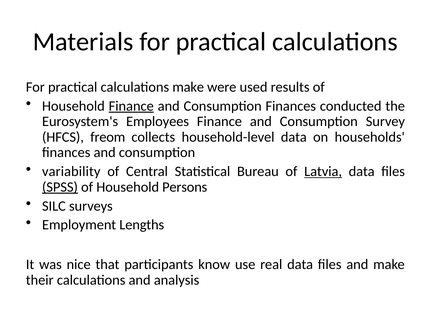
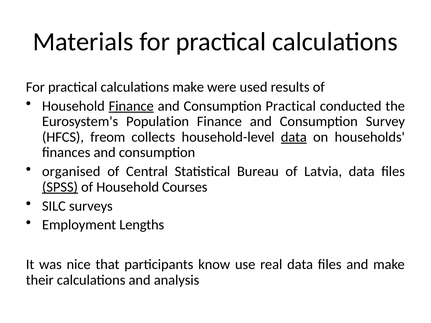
Consumption Finances: Finances -> Practical
Employees: Employees -> Population
data at (294, 137) underline: none -> present
variability: variability -> organised
Latvia underline: present -> none
Persons: Persons -> Courses
